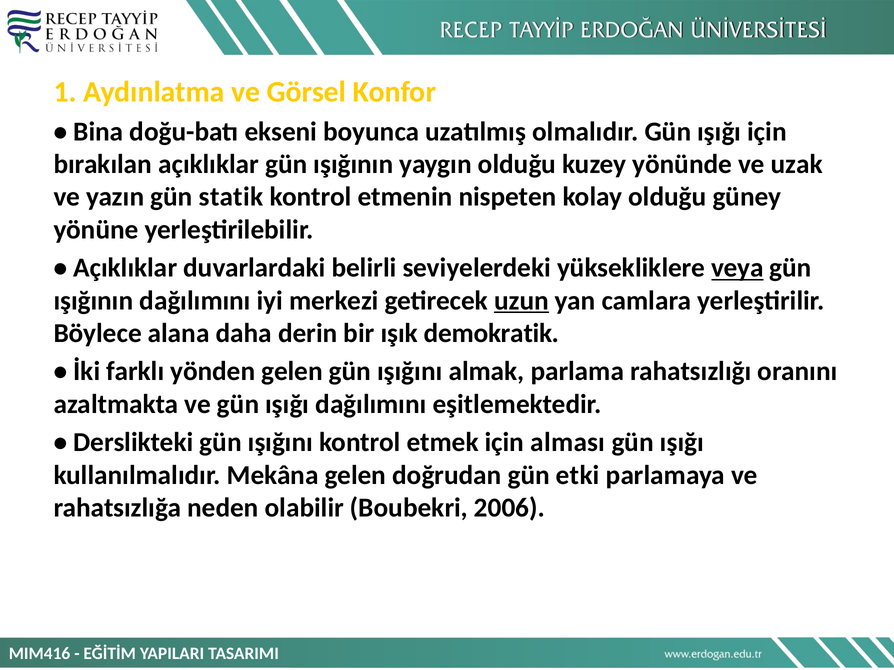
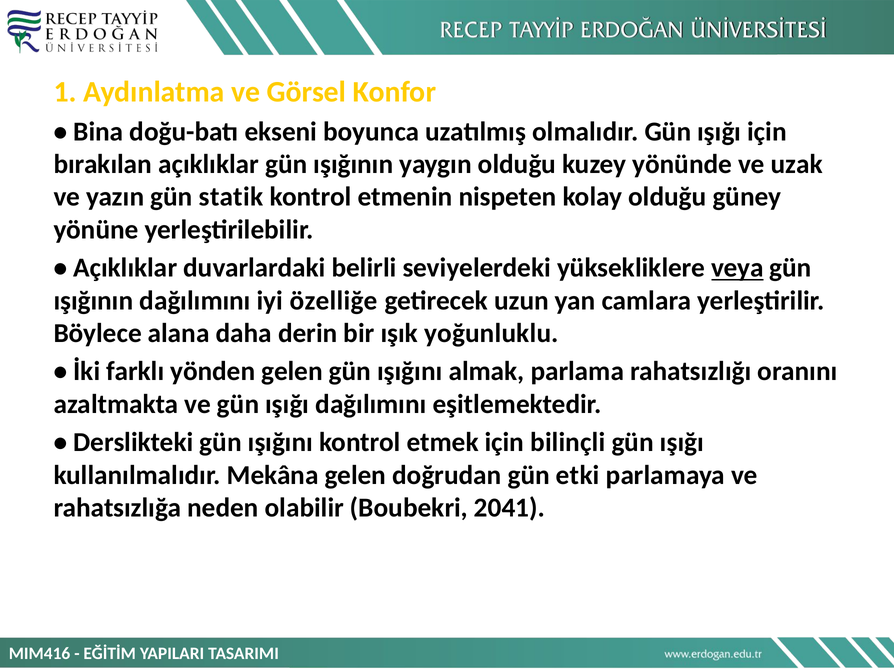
merkezi: merkezi -> özelliğe
uzun underline: present -> none
demokratik: demokratik -> yoğunluklu
alması: alması -> bilinçli
2006: 2006 -> 2041
